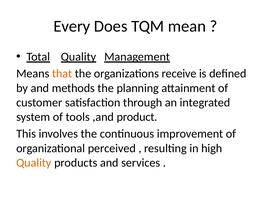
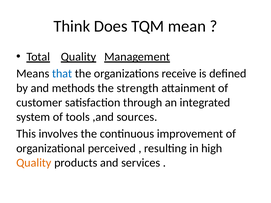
Every: Every -> Think
that colour: orange -> blue
planning: planning -> strength
product: product -> sources
